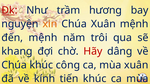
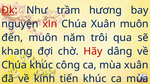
xin colour: orange -> red
Xuân mệnh: mệnh -> muôn
đến mệnh: mệnh -> muôn
